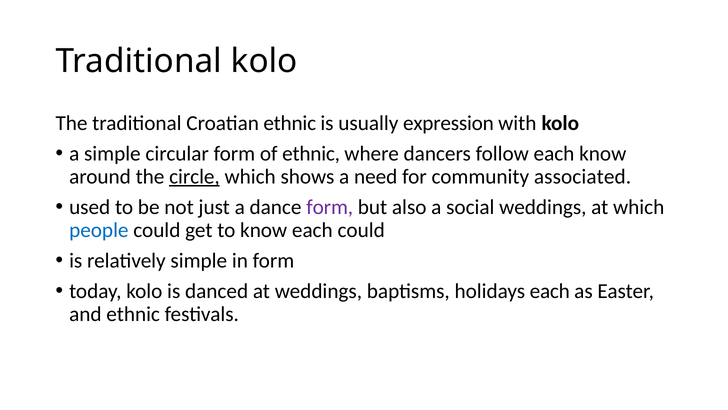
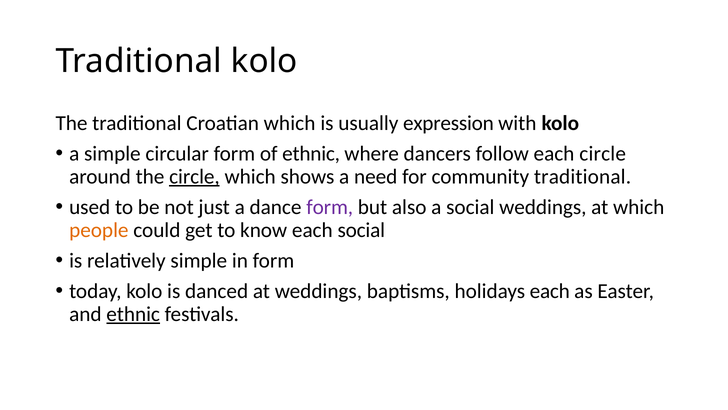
Croatian ethnic: ethnic -> which
each know: know -> circle
community associated: associated -> traditional
people colour: blue -> orange
each could: could -> social
ethnic at (133, 314) underline: none -> present
